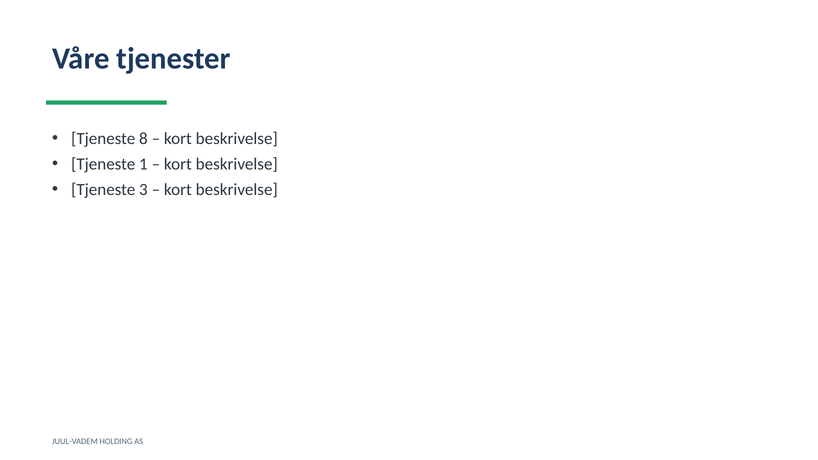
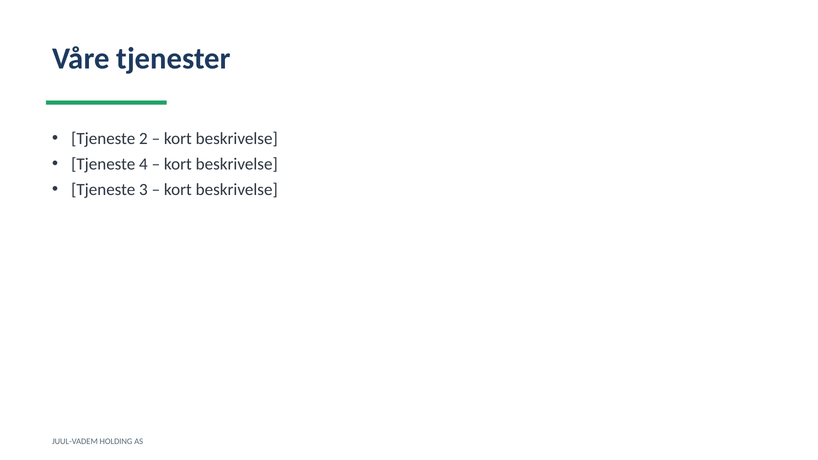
8: 8 -> 2
1: 1 -> 4
